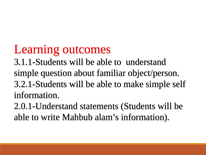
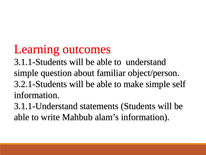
2.0.1-Understand: 2.0.1-Understand -> 3.1.1-Understand
